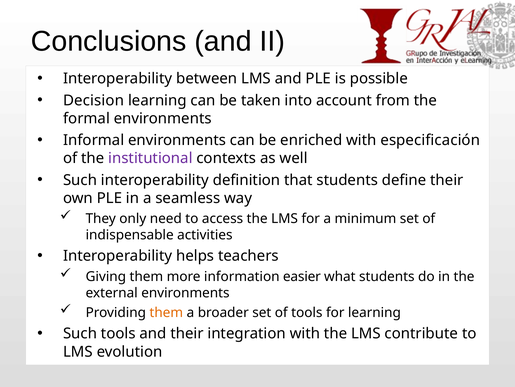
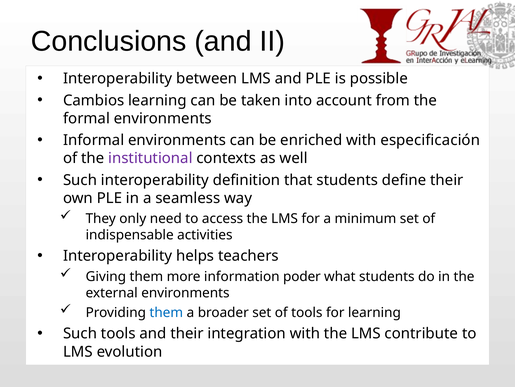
Decision: Decision -> Cambios
easier: easier -> poder
them at (166, 312) colour: orange -> blue
